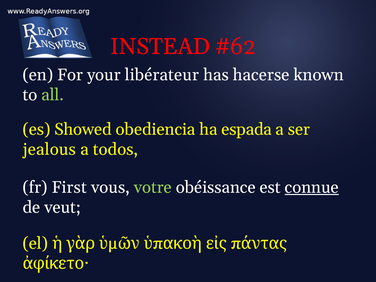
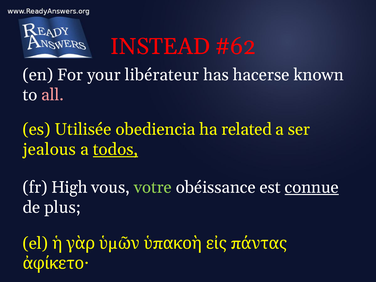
all colour: light green -> pink
Showed: Showed -> Utilisée
espada: espada -> related
todos underline: none -> present
First: First -> High
veut: veut -> plus
